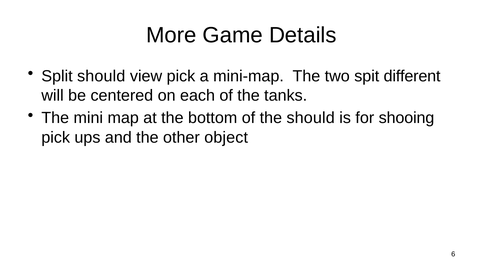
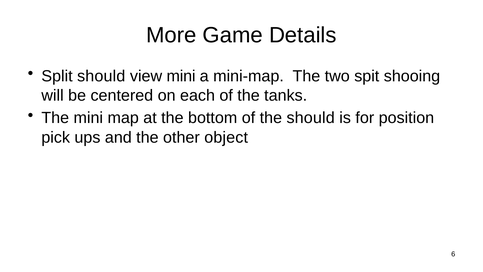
view pick: pick -> mini
different: different -> shooing
shooing: shooing -> position
